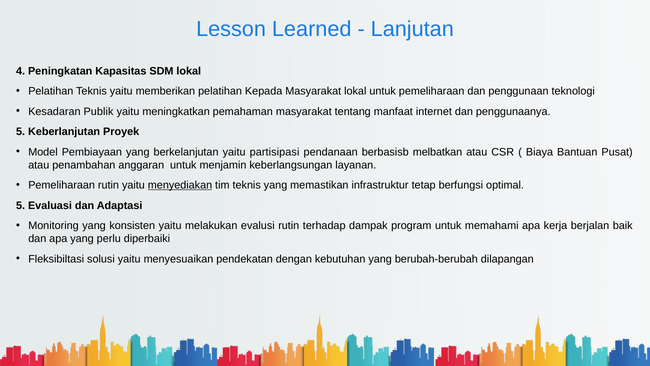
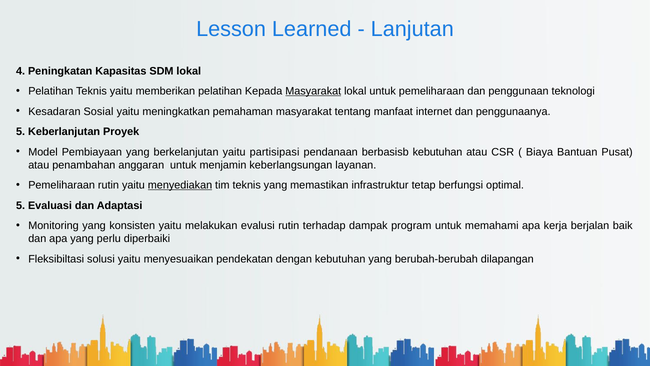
Masyarakat at (313, 91) underline: none -> present
Publik: Publik -> Sosial
berbasisb melbatkan: melbatkan -> kebutuhan
